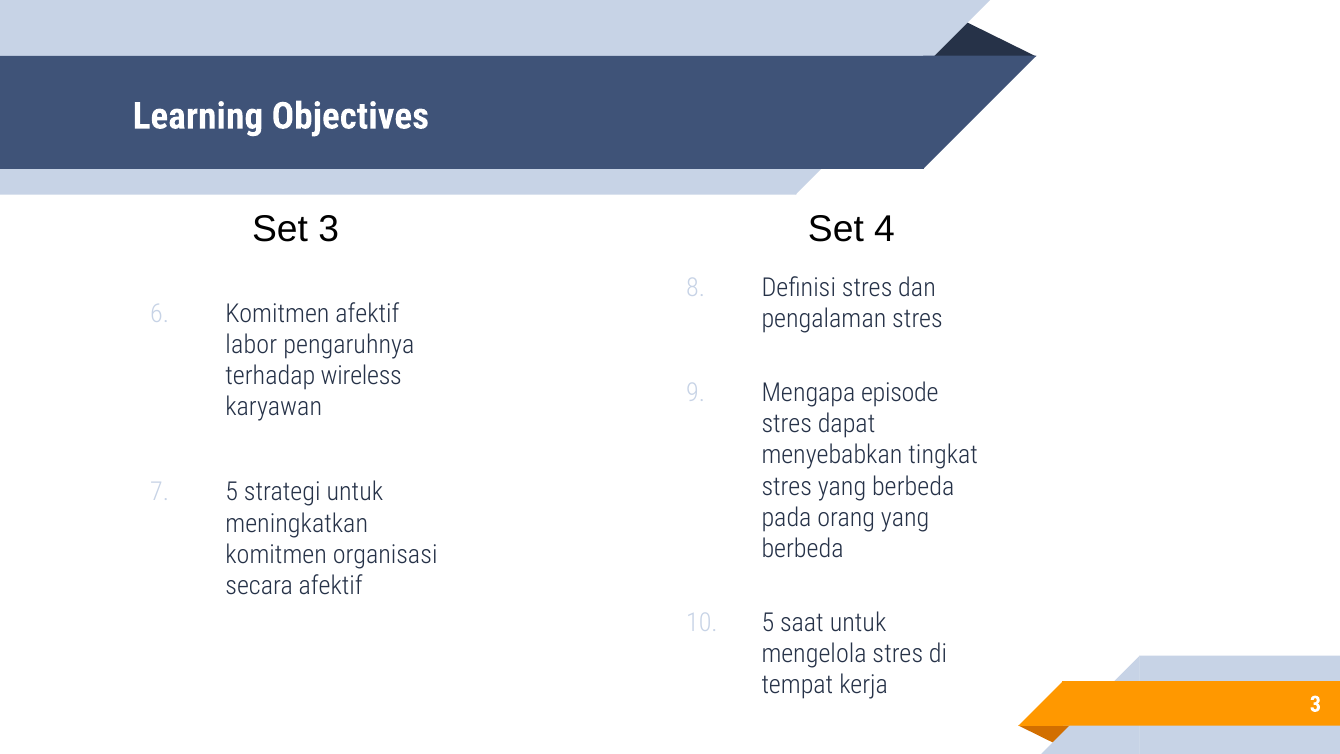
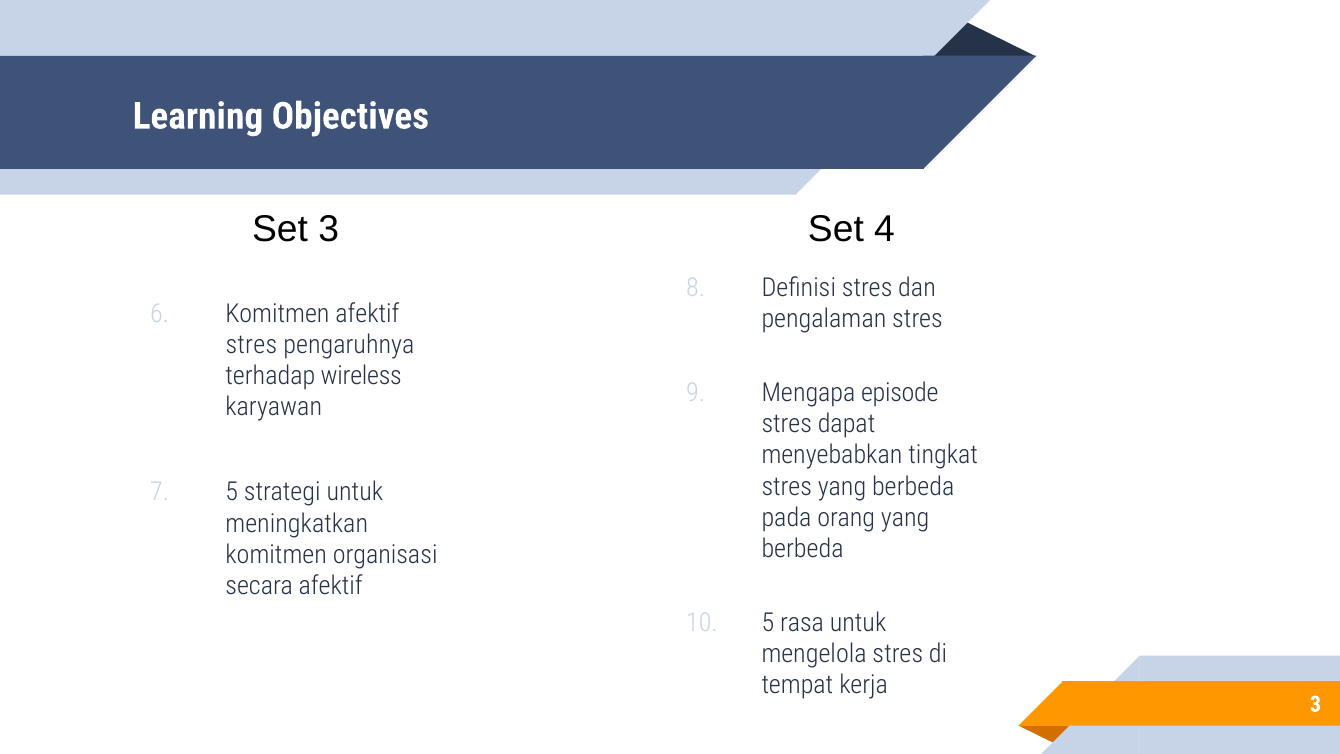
labor at (251, 345): labor -> stres
saat: saat -> rasa
